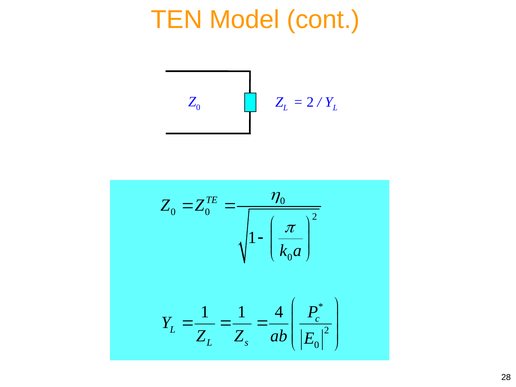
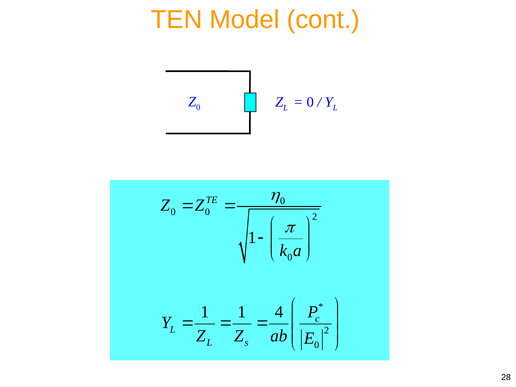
2 at (310, 102): 2 -> 0
